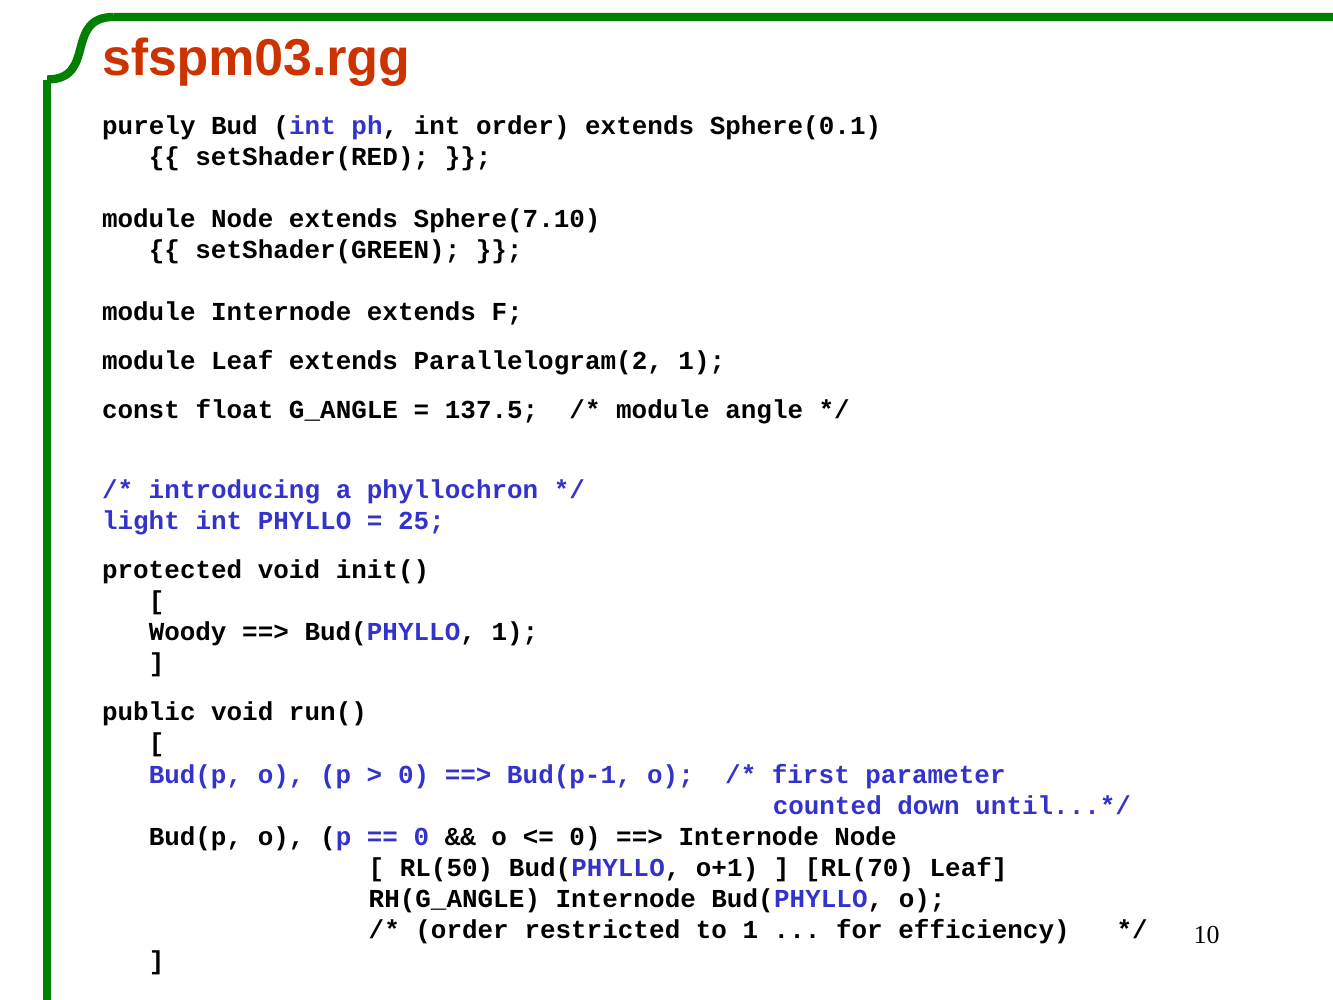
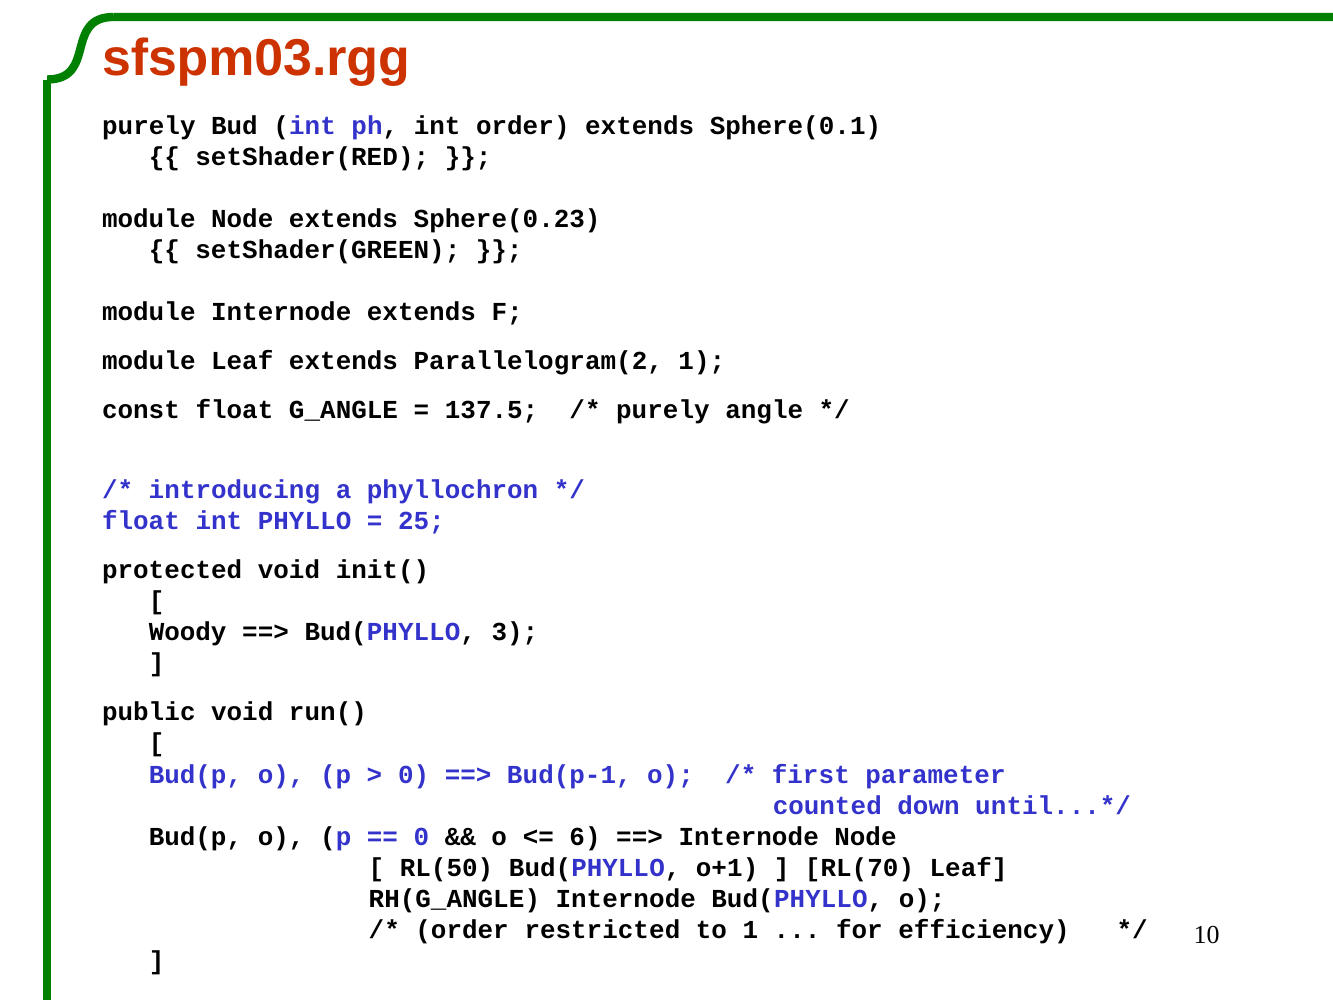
Sphere(7.10: Sphere(7.10 -> Sphere(0.23
module at (663, 410): module -> purely
light at (141, 521): light -> float
Bud(PHYLLO 1: 1 -> 3
0 at (585, 837): 0 -> 6
